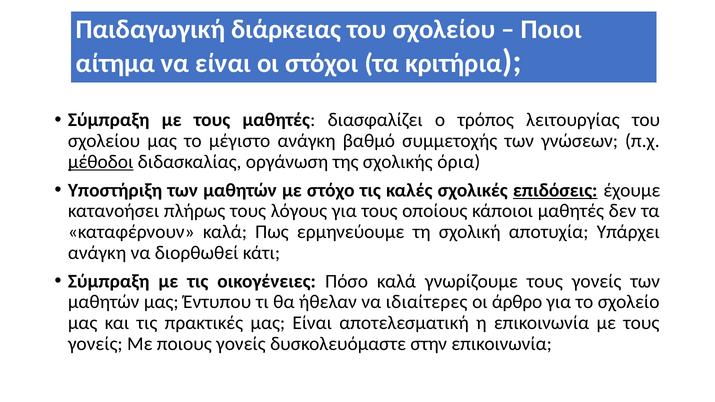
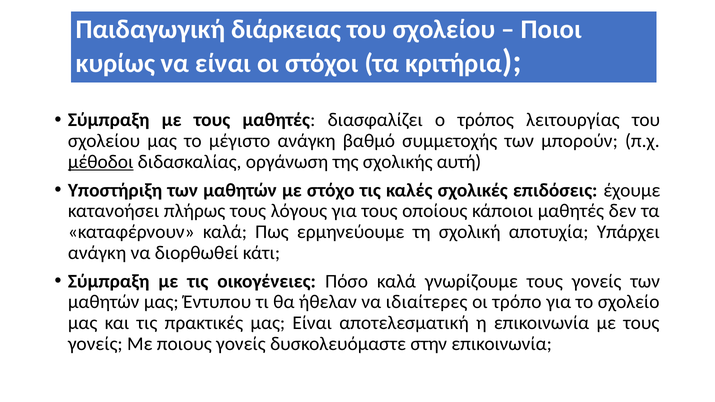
αίτημα: αίτημα -> κυρίως
γνώσεων: γνώσεων -> μπορούν
όρια: όρια -> αυτή
επιδόσεις underline: present -> none
άρθρο: άρθρο -> τρόπο
